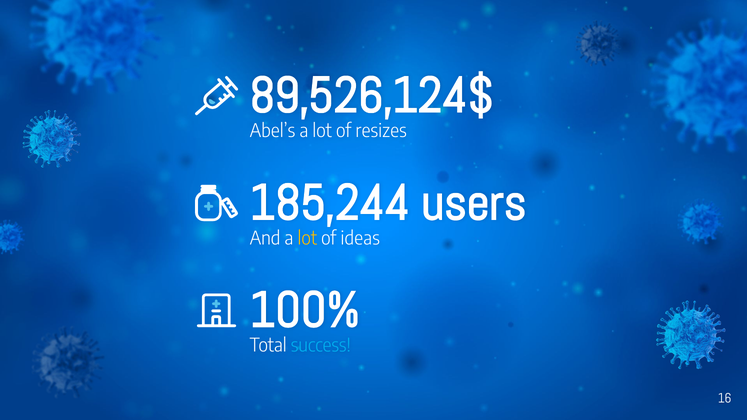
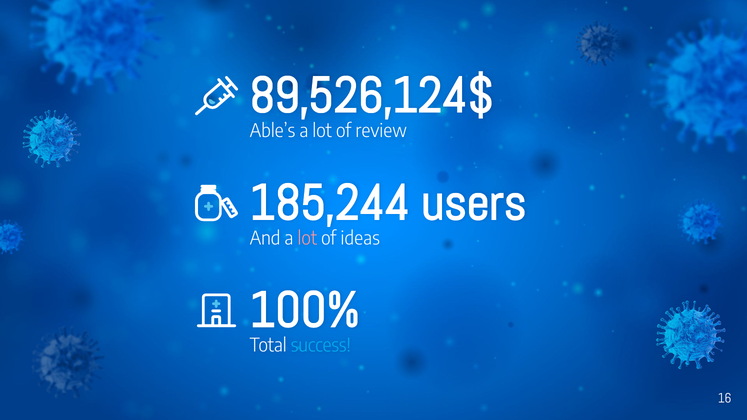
Abel’s: Abel’s -> Able’s
resizes: resizes -> review
lot at (307, 239) colour: yellow -> pink
